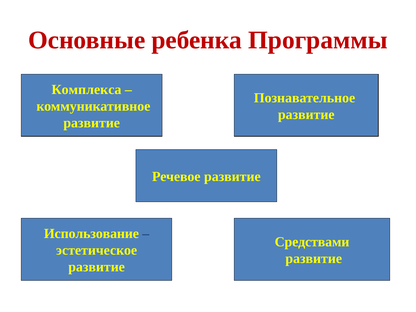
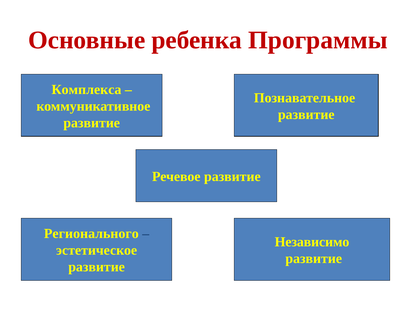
Использование: Использование -> Регионального
Средствами: Средствами -> Независимо
